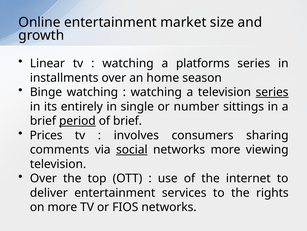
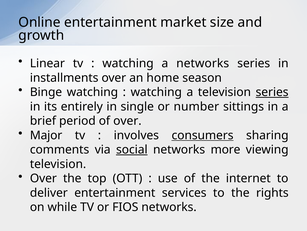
a platforms: platforms -> networks
period underline: present -> none
of brief: brief -> over
Prices: Prices -> Major
consumers underline: none -> present
on more: more -> while
